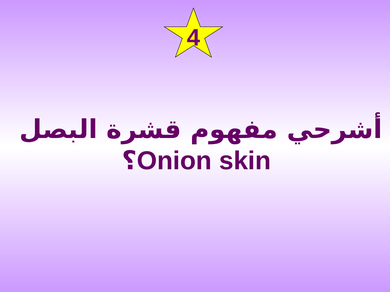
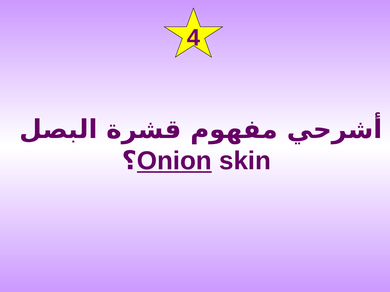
Onion underline: none -> present
